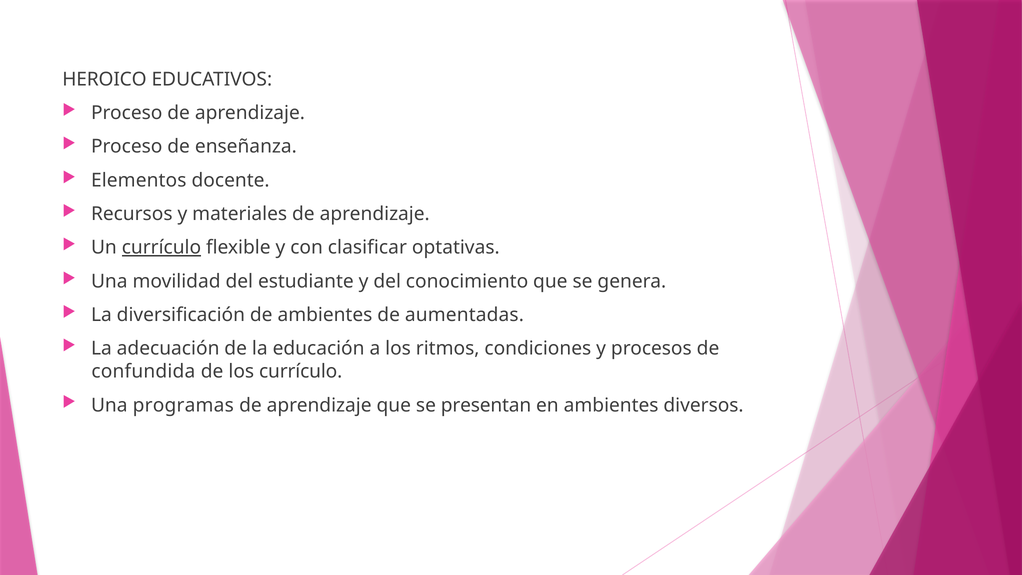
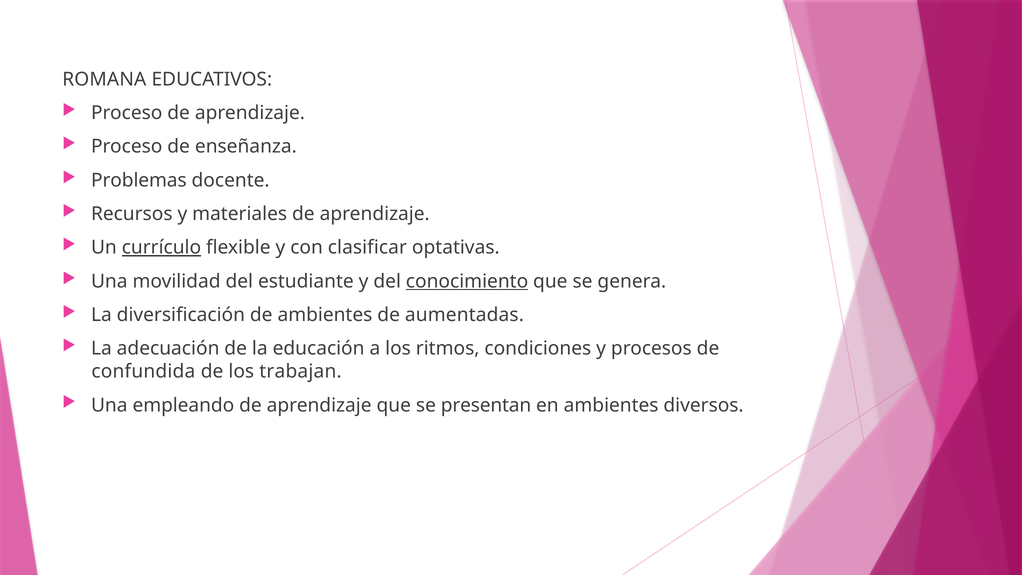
HEROICO: HEROICO -> ROMANA
Elementos: Elementos -> Problemas
conocimiento underline: none -> present
los currículo: currículo -> trabajan
programas: programas -> empleando
